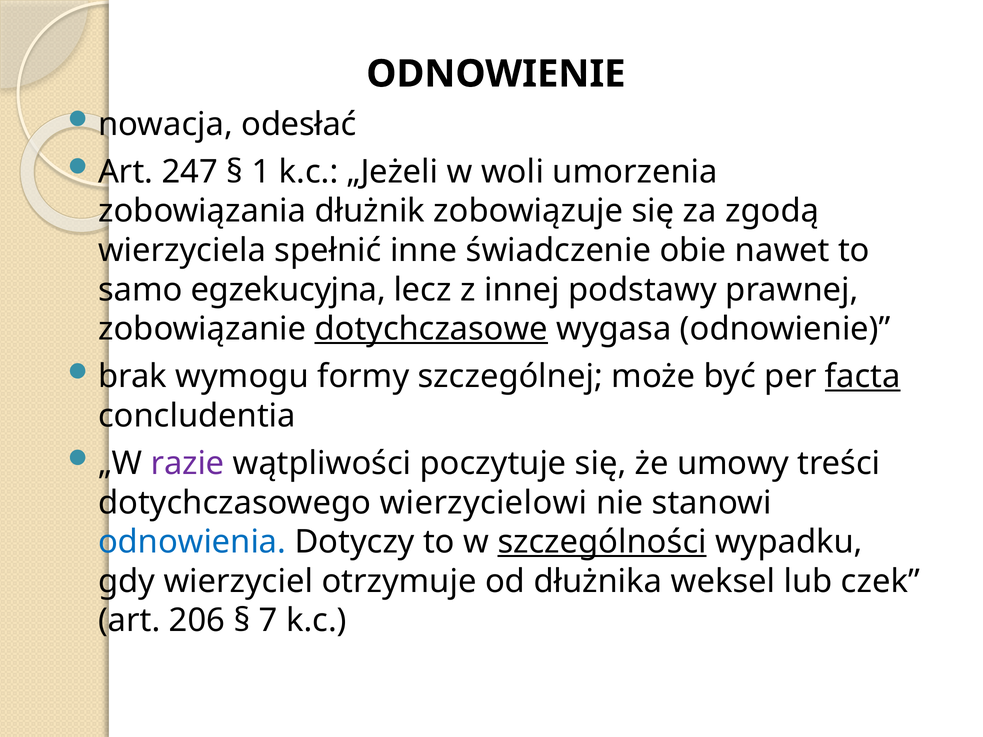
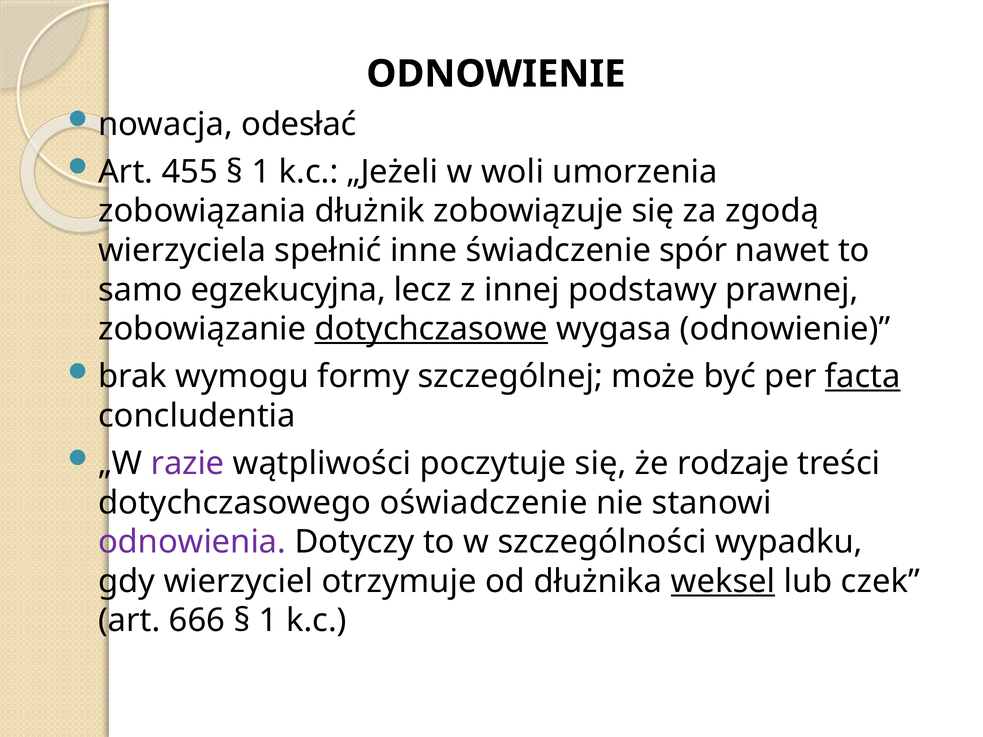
247: 247 -> 455
obie: obie -> spór
umowy: umowy -> rodzaje
wierzycielowi: wierzycielowi -> oświadczenie
odnowienia colour: blue -> purple
szczególności underline: present -> none
weksel underline: none -> present
206: 206 -> 666
7 at (268, 621): 7 -> 1
